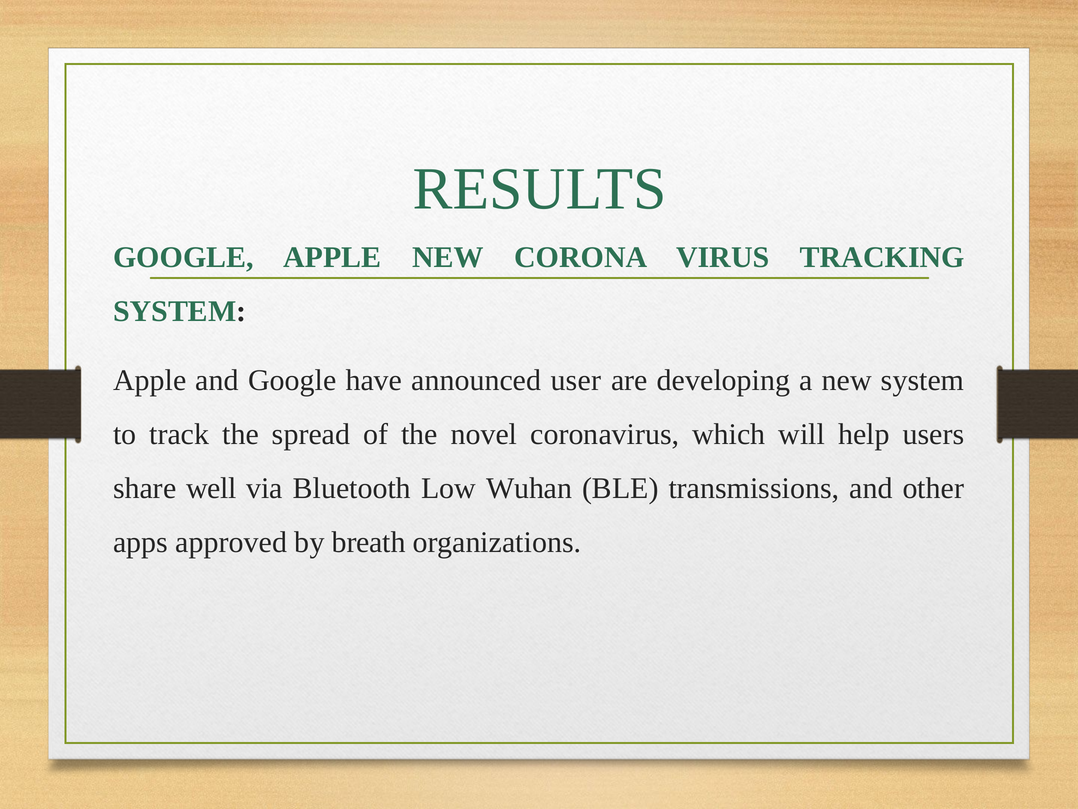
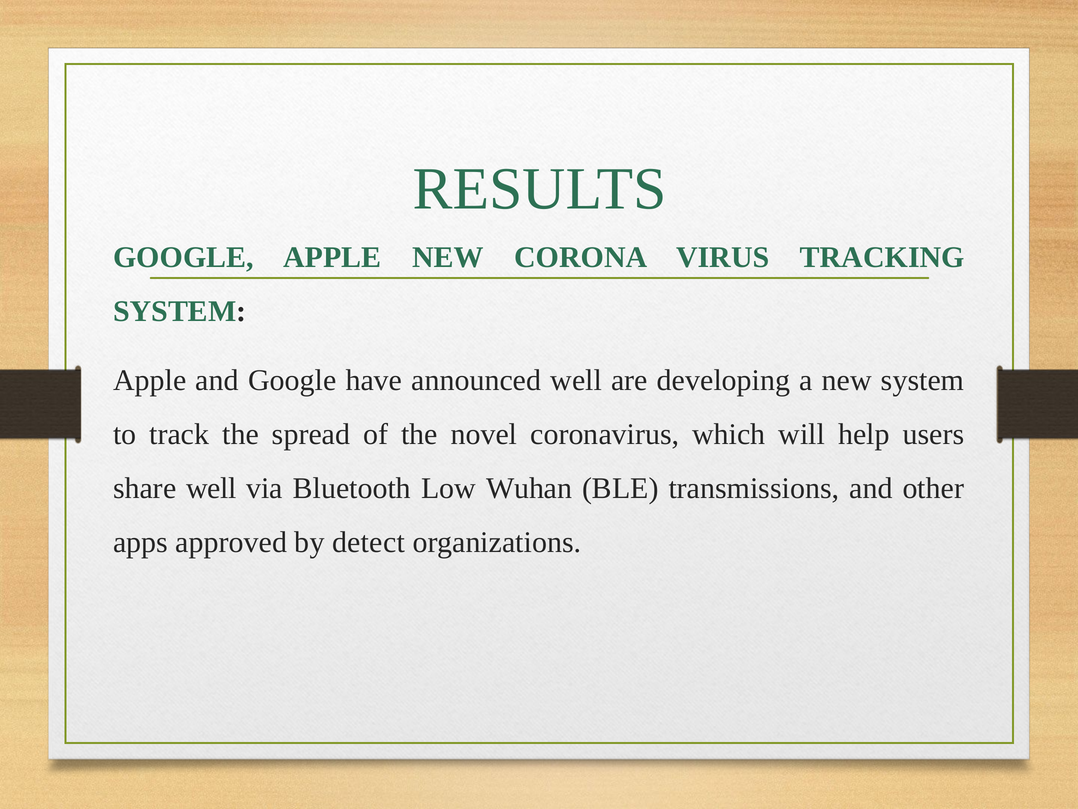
announced user: user -> well
breath: breath -> detect
